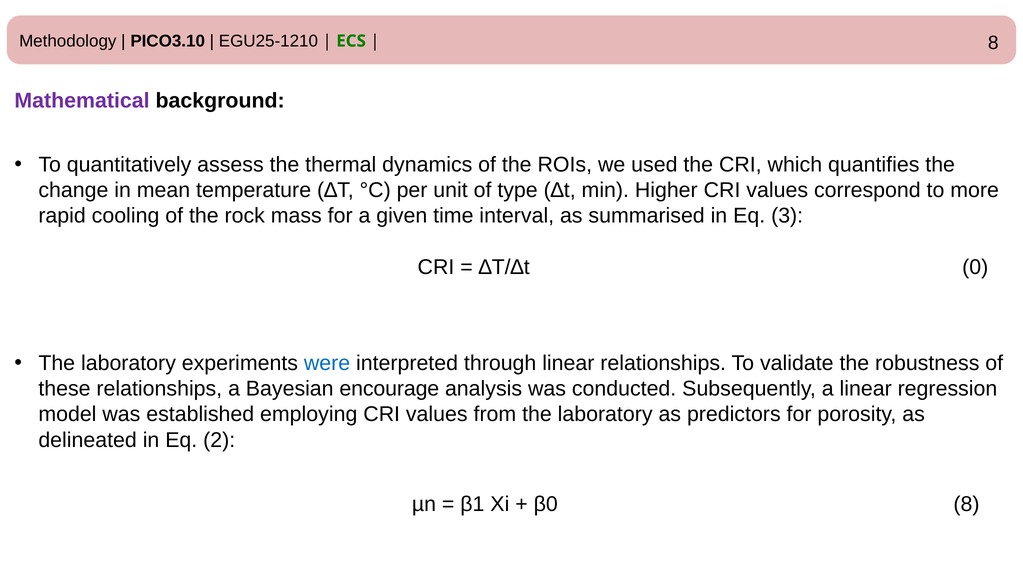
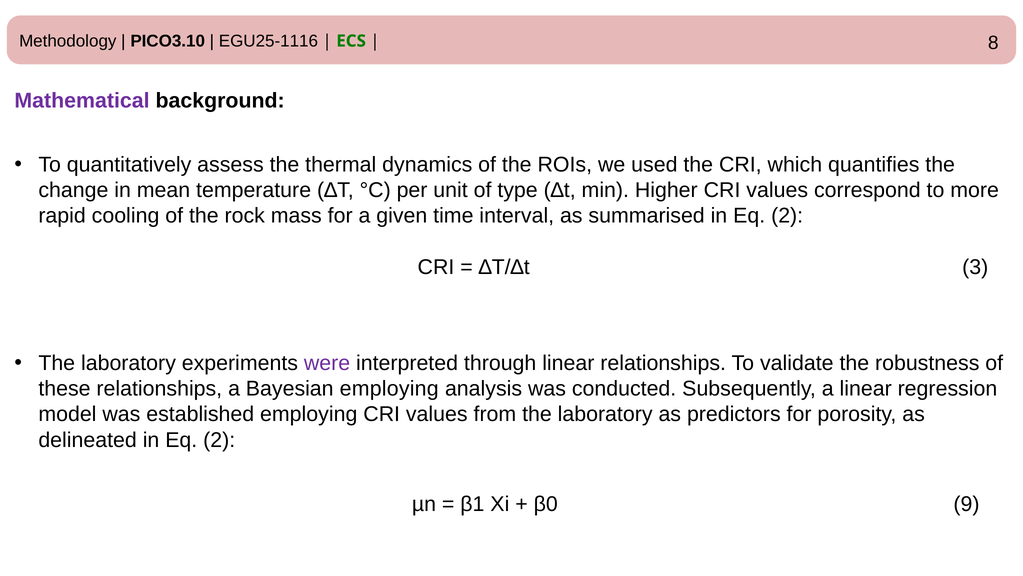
EGU25-1210: EGU25-1210 -> EGU25-1116
summarised in Eq 3: 3 -> 2
0: 0 -> 3
were colour: blue -> purple
Bayesian encourage: encourage -> employing
β0 8: 8 -> 9
